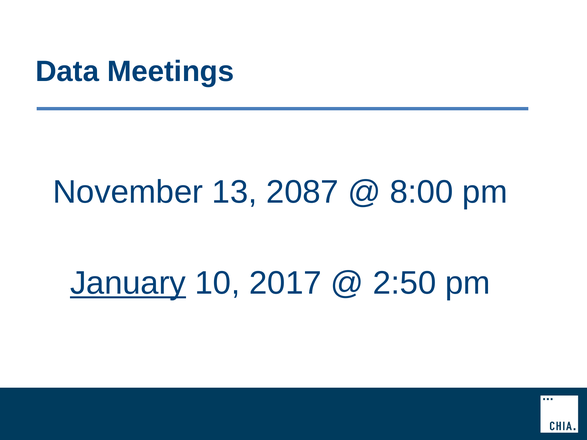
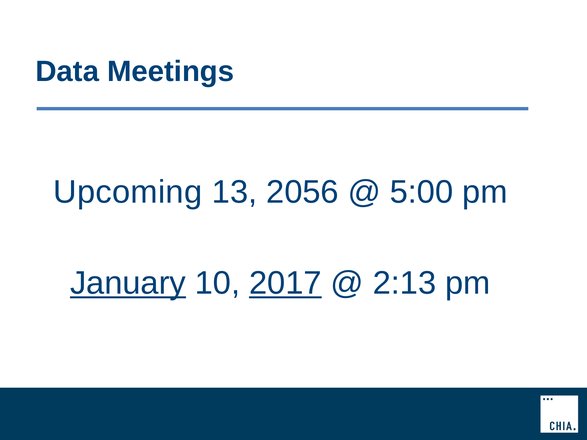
November: November -> Upcoming
2087: 2087 -> 2056
8:00: 8:00 -> 5:00
2017 underline: none -> present
2:50: 2:50 -> 2:13
